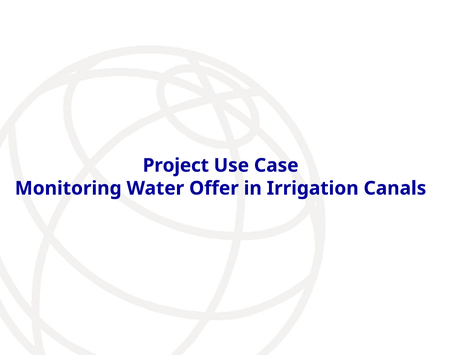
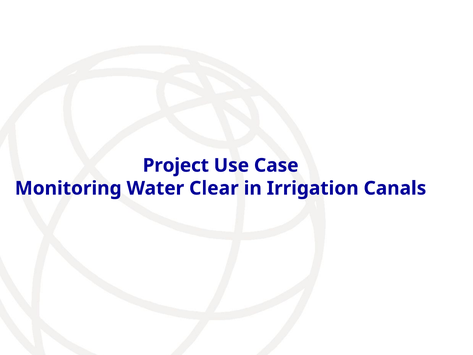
Offer: Offer -> Clear
